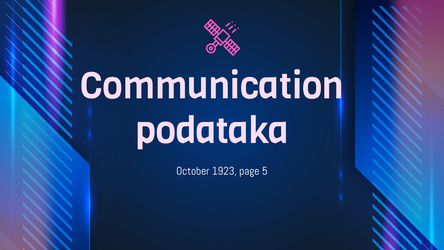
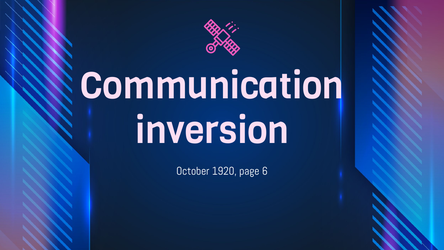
podataka: podataka -> inversion
1923: 1923 -> 1920
5: 5 -> 6
